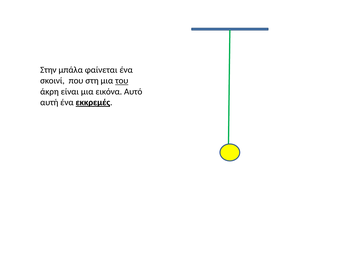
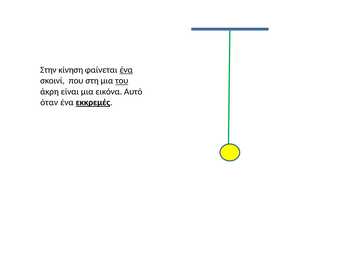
μπάλα: μπάλα -> κίνηση
ένα at (126, 70) underline: none -> present
αυτή: αυτή -> όταν
